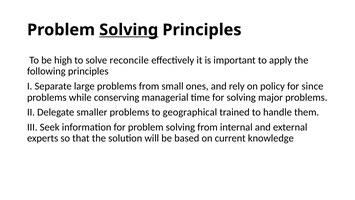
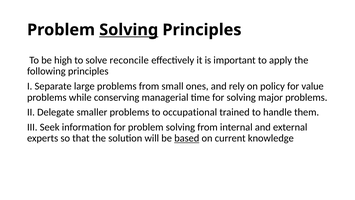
since: since -> value
geographical: geographical -> occupational
based underline: none -> present
